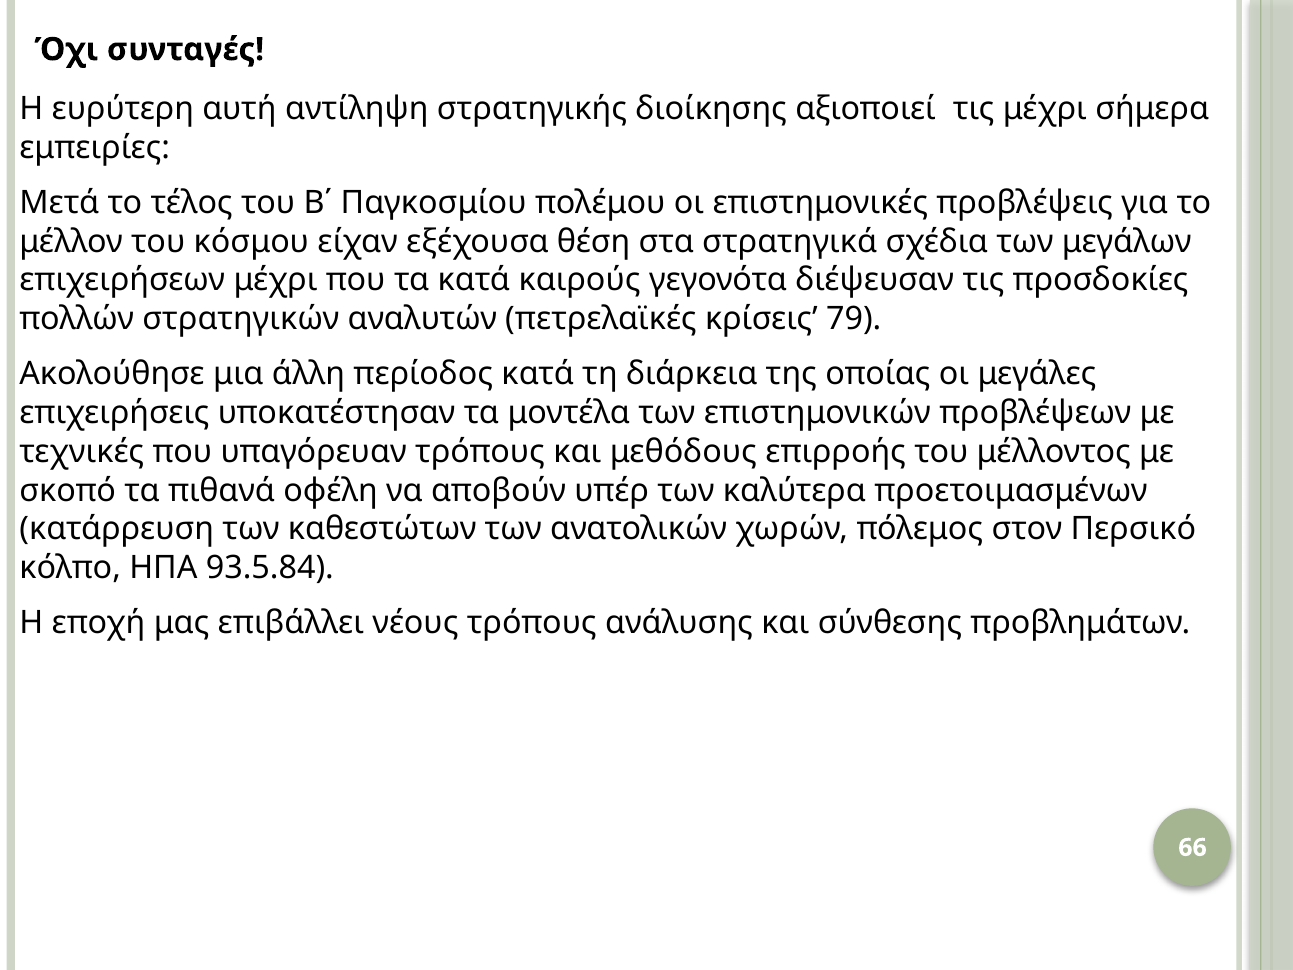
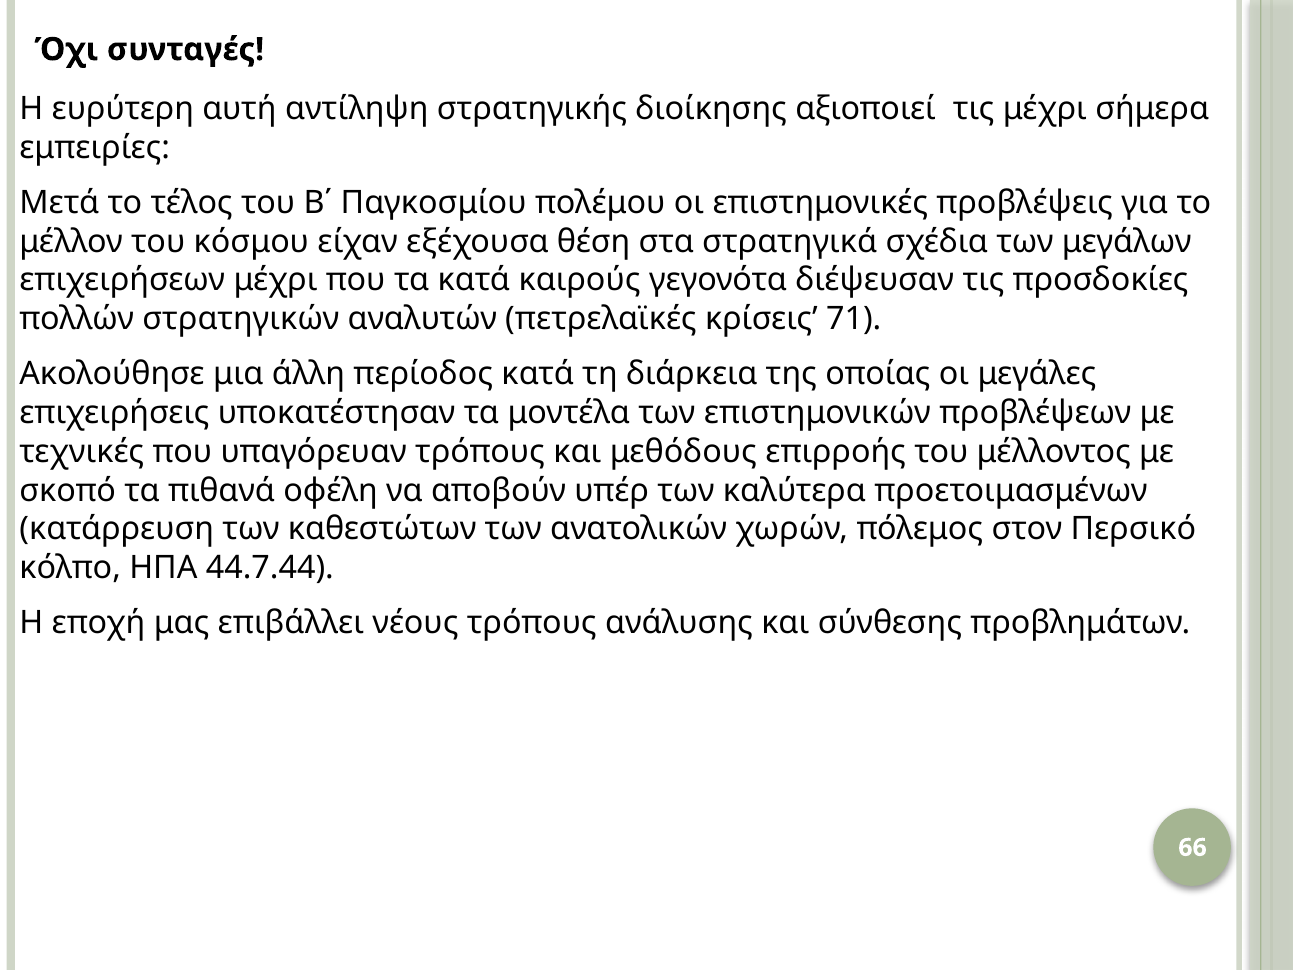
79: 79 -> 71
93.5.84: 93.5.84 -> 44.7.44
